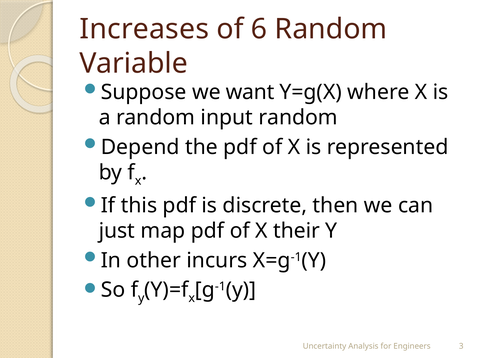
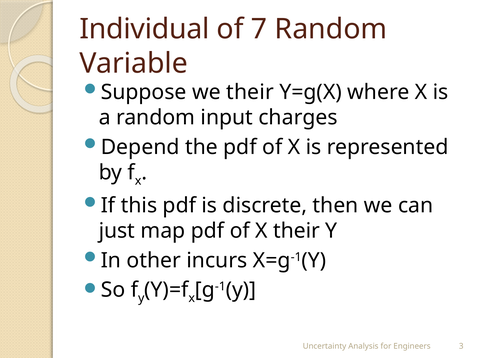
Increases: Increases -> Individual
6: 6 -> 7
we want: want -> their
input random: random -> charges
